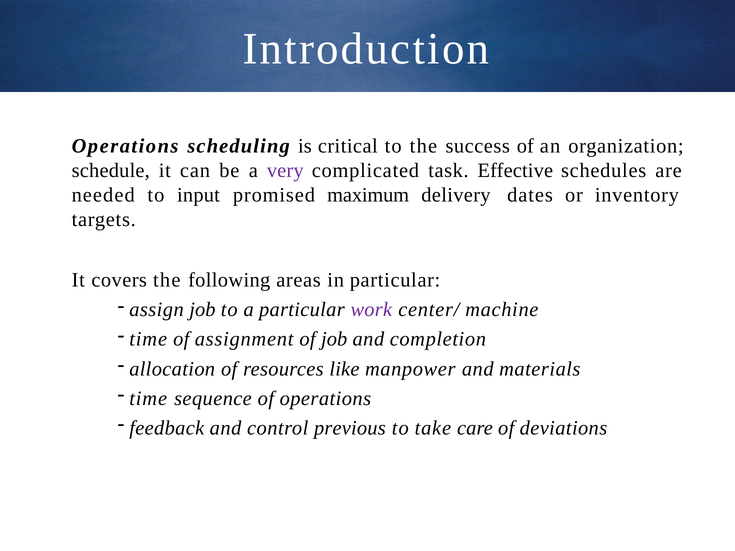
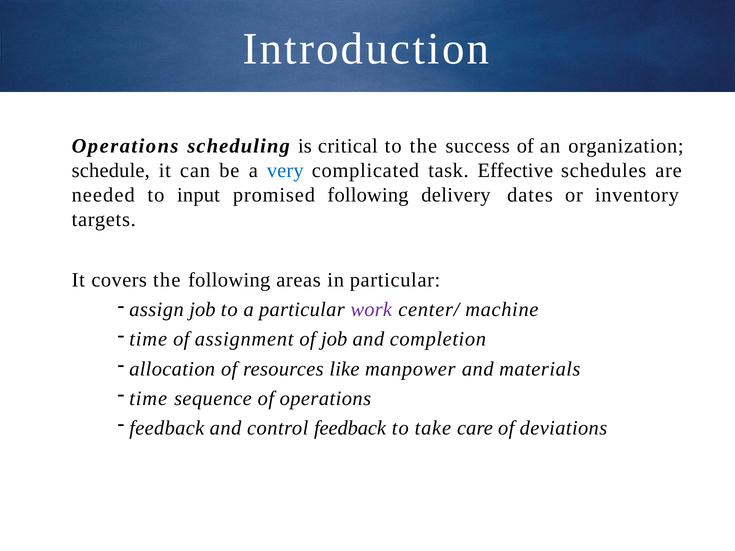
very colour: purple -> blue
promised maximum: maximum -> following
control previous: previous -> feedback
